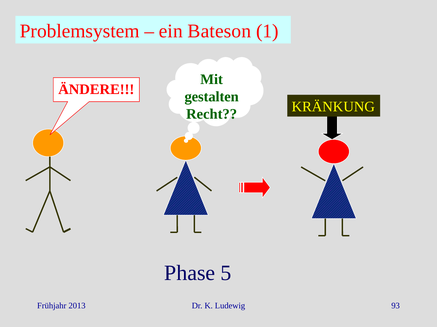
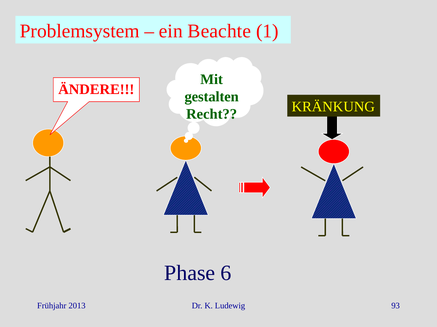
Bateson: Bateson -> Beachte
5: 5 -> 6
